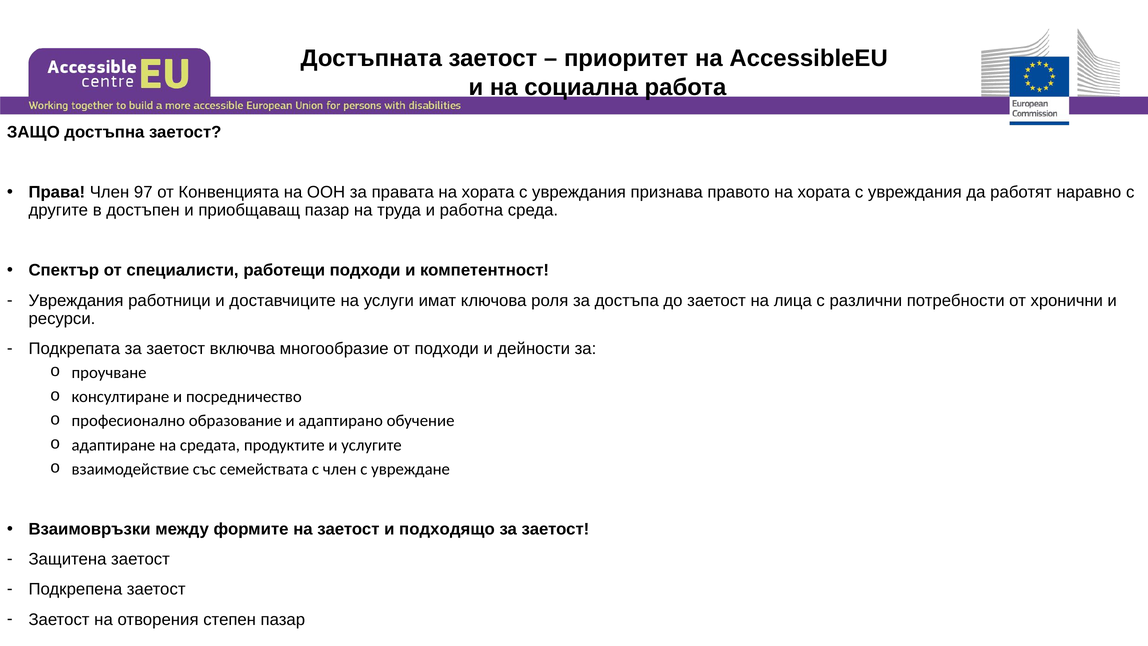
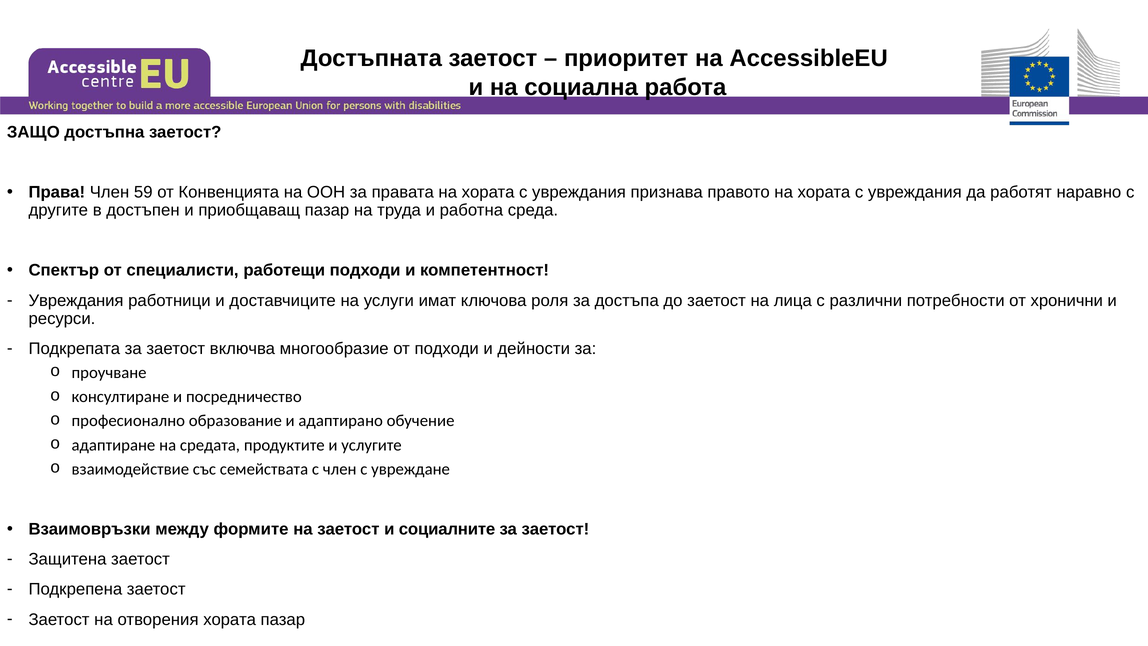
97: 97 -> 59
подходящо: подходящо -> социалните
отворения степен: степен -> хората
